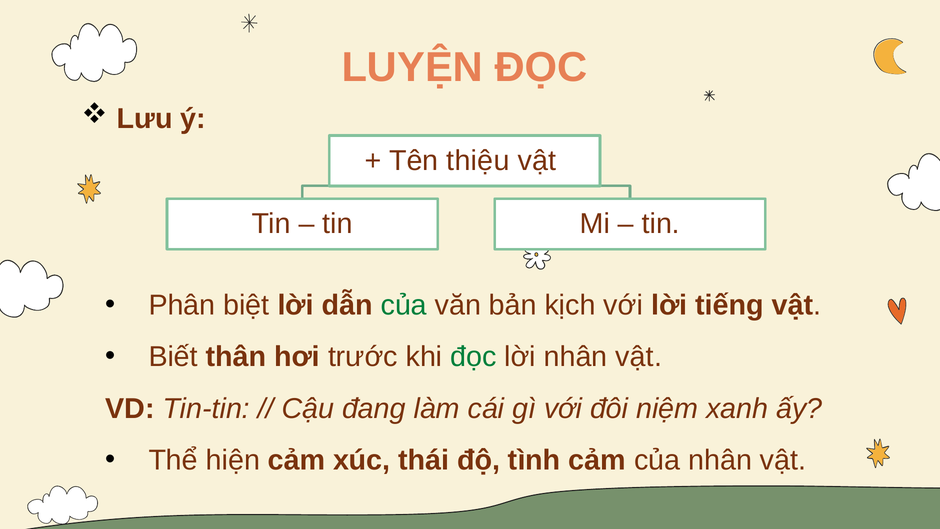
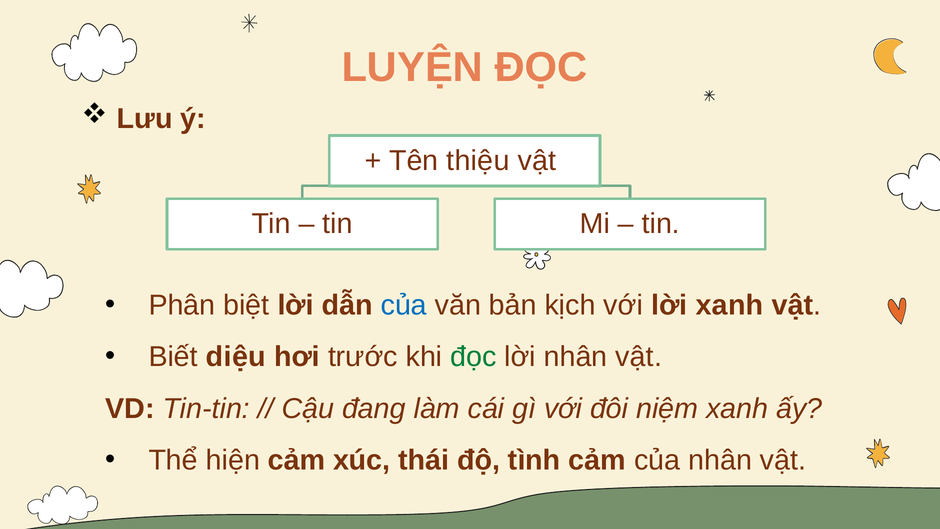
của at (404, 305) colour: green -> blue
lời tiếng: tiếng -> xanh
thân: thân -> diệu
